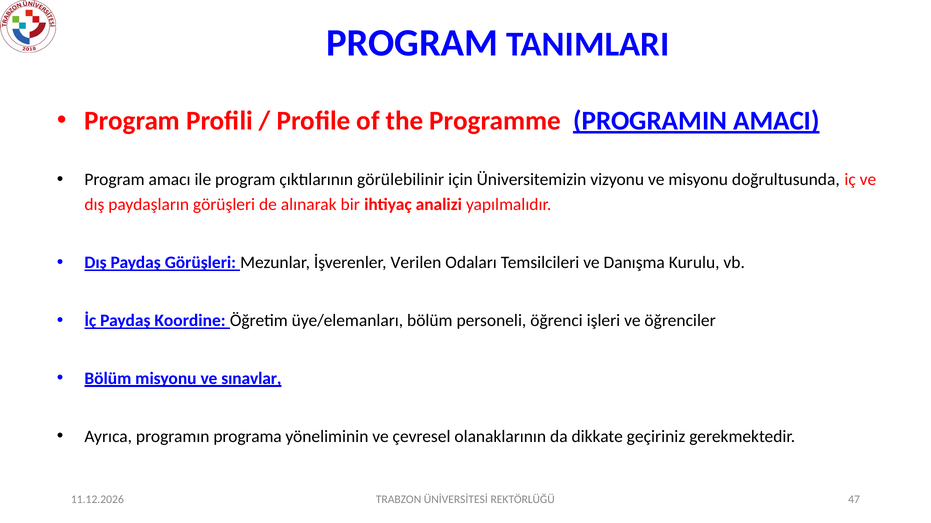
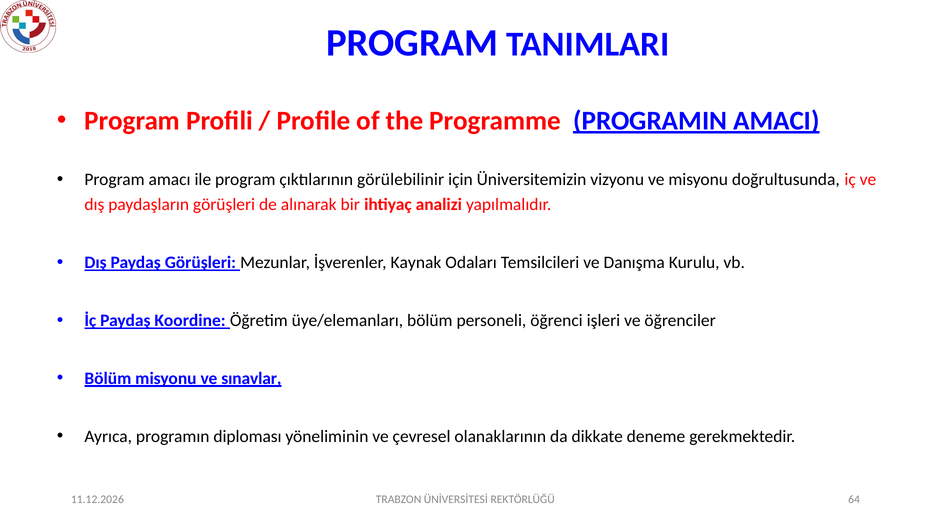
Verilen: Verilen -> Kaynak
programa: programa -> diploması
geçiriniz: geçiriniz -> deneme
47: 47 -> 64
